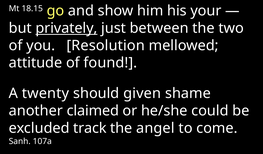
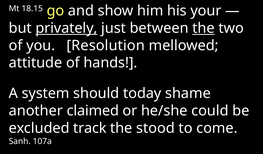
the at (204, 28) underline: none -> present
found: found -> hands
twenty: twenty -> system
given: given -> today
angel: angel -> stood
